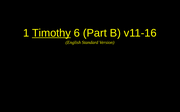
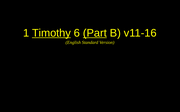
Part underline: none -> present
